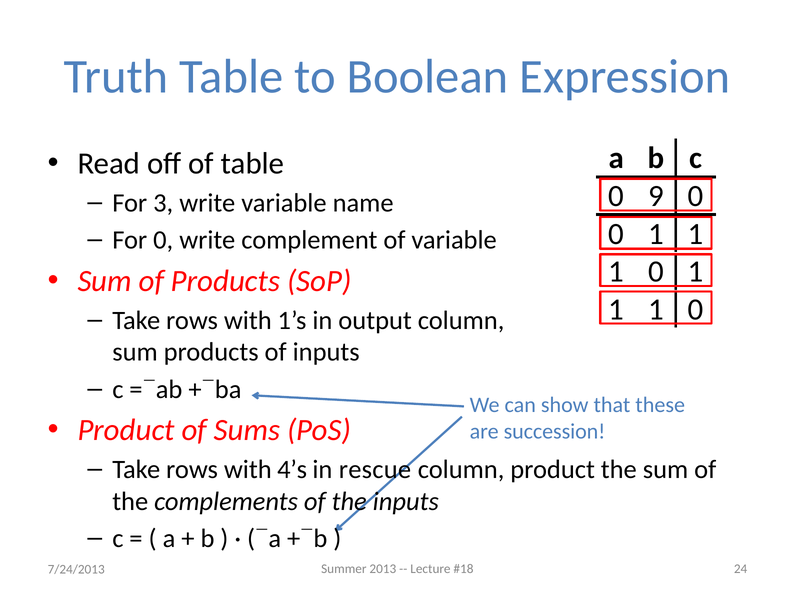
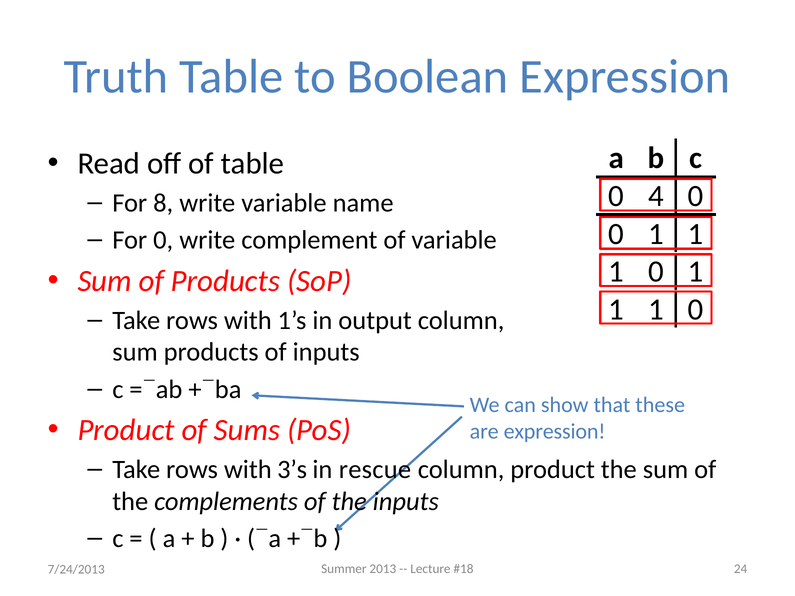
9: 9 -> 4
3: 3 -> 8
are succession: succession -> expression
4’s: 4’s -> 3’s
